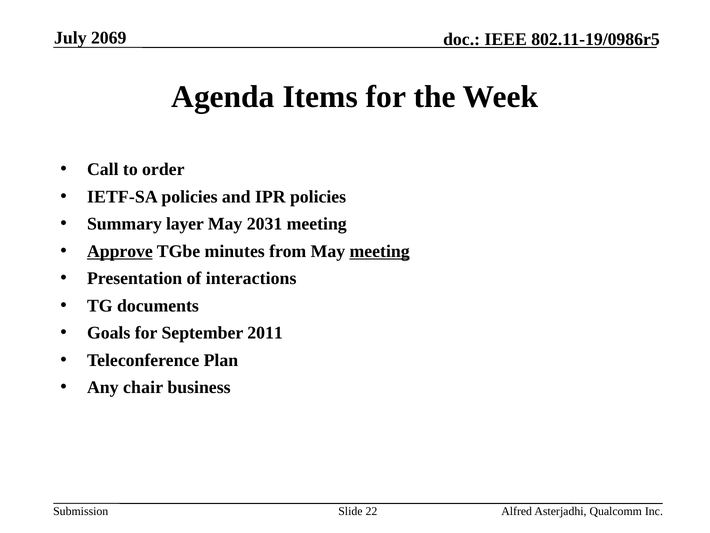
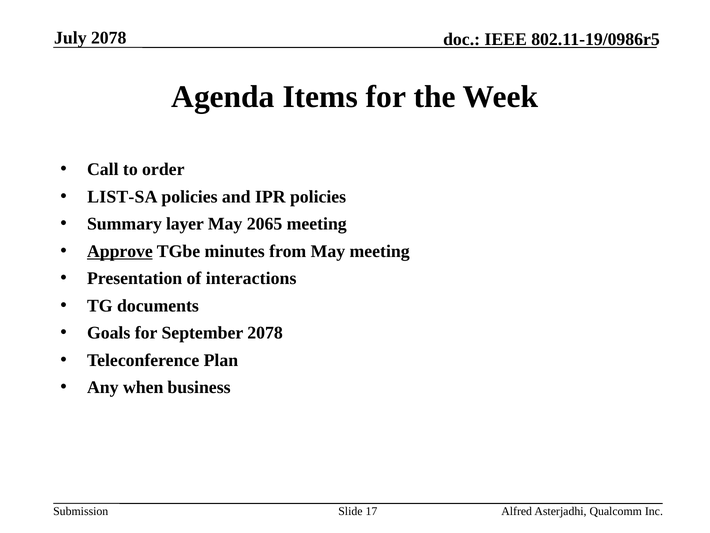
July 2069: 2069 -> 2078
IETF-SA: IETF-SA -> LIST-SA
2031: 2031 -> 2065
meeting at (380, 251) underline: present -> none
September 2011: 2011 -> 2078
chair: chair -> when
22: 22 -> 17
